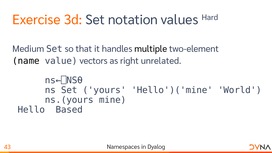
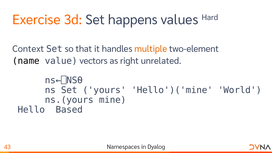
notation: notation -> happens
Medium: Medium -> Context
multiple colour: black -> orange
